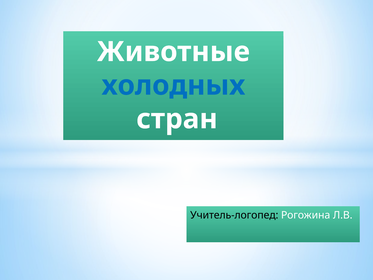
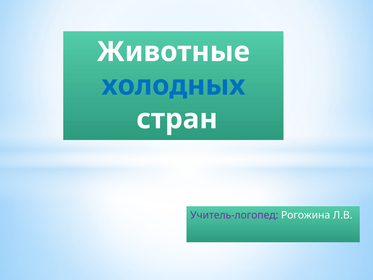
Учитель-логопед colour: black -> purple
